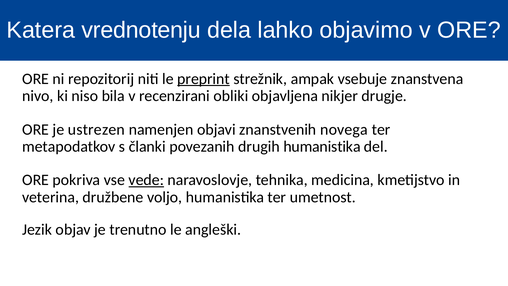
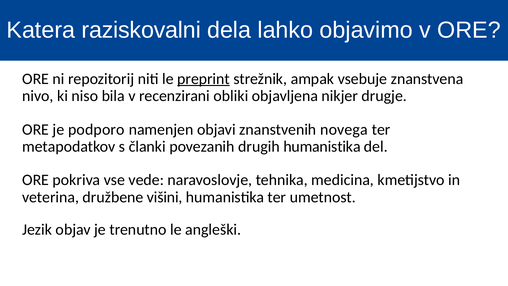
vrednotenju: vrednotenju -> raziskovalni
ustrezen: ustrezen -> podporo
vede underline: present -> none
voljo: voljo -> višini
